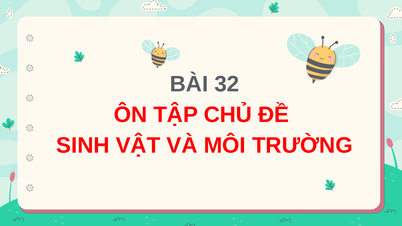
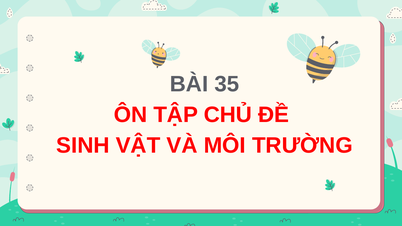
32: 32 -> 35
